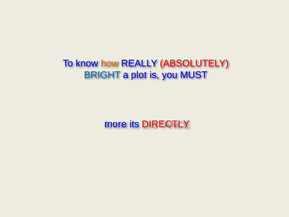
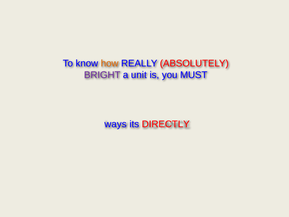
BRIGHT colour: blue -> purple
plot: plot -> unit
more: more -> ways
